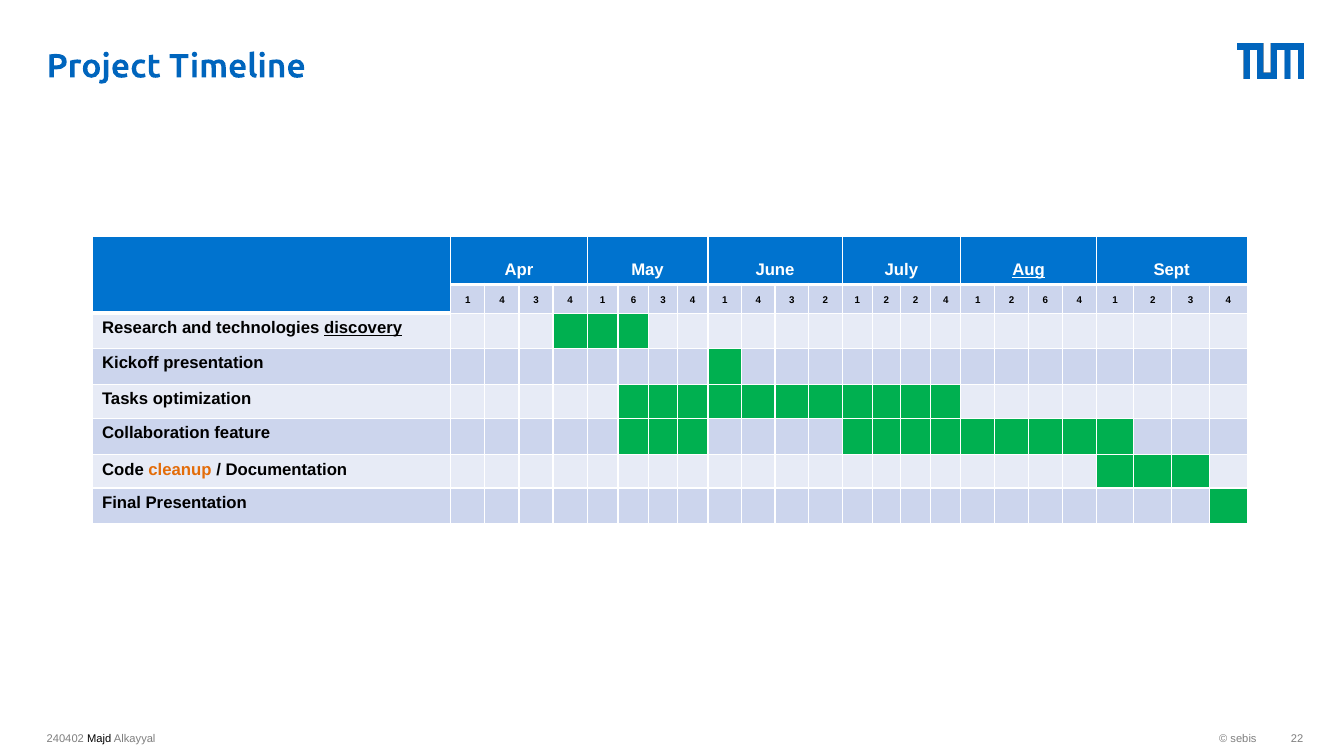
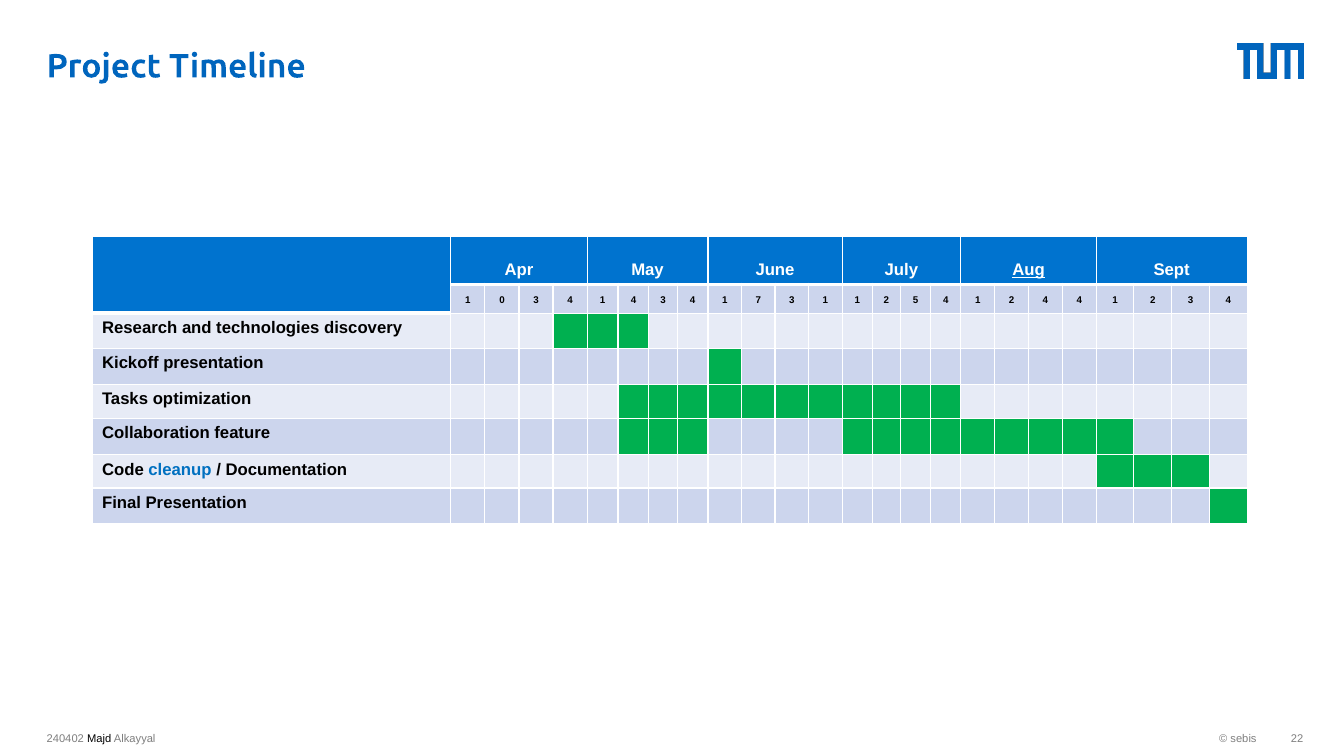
4 at (502, 300): 4 -> 0
1 6: 6 -> 4
4 1 4: 4 -> 7
3 2: 2 -> 1
2 2: 2 -> 5
2 6: 6 -> 4
discovery underline: present -> none
cleanup colour: orange -> blue
